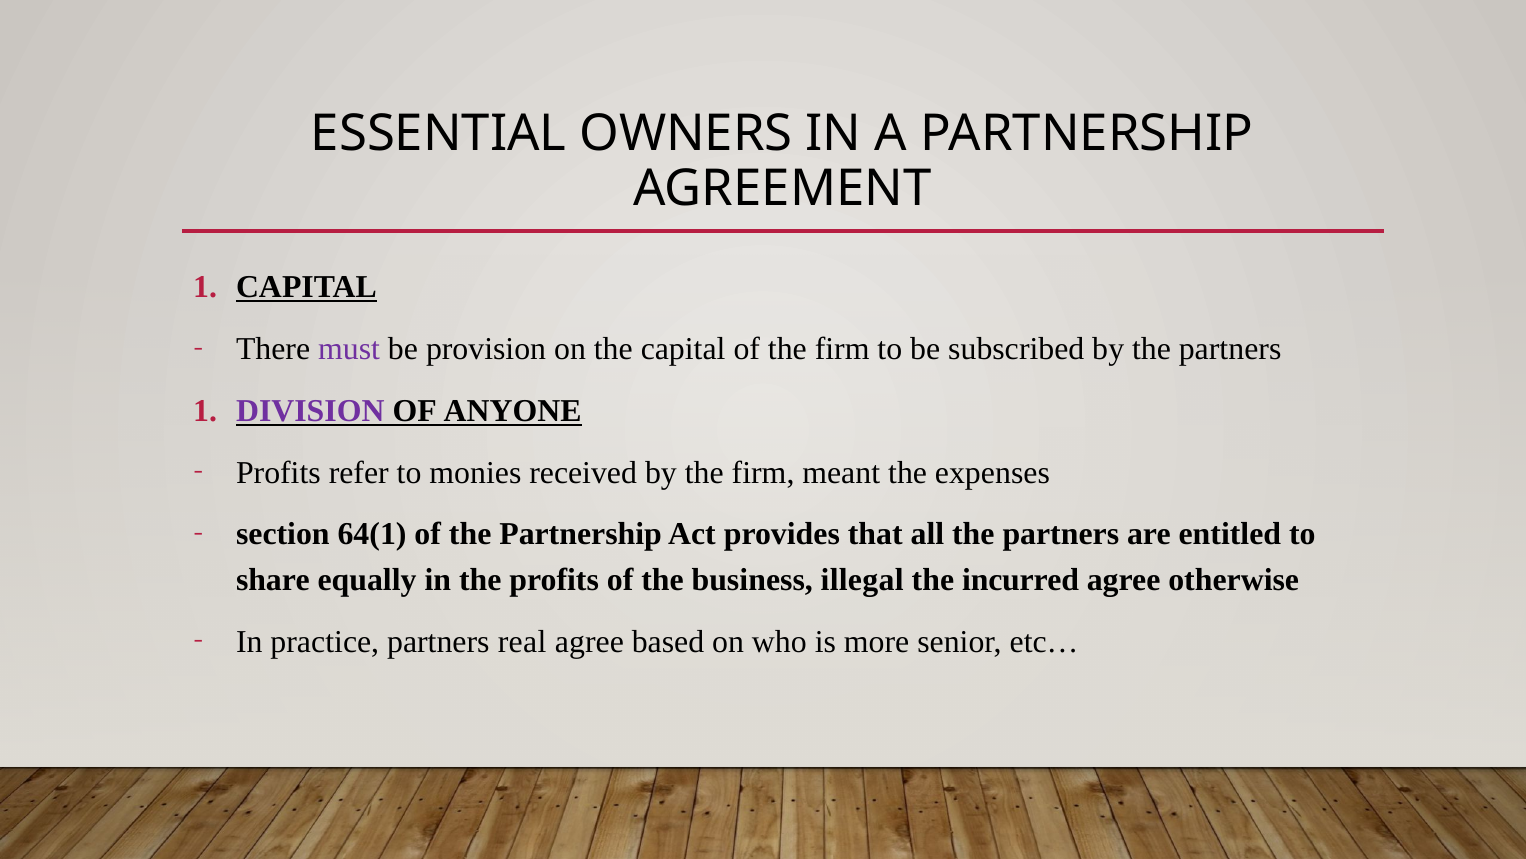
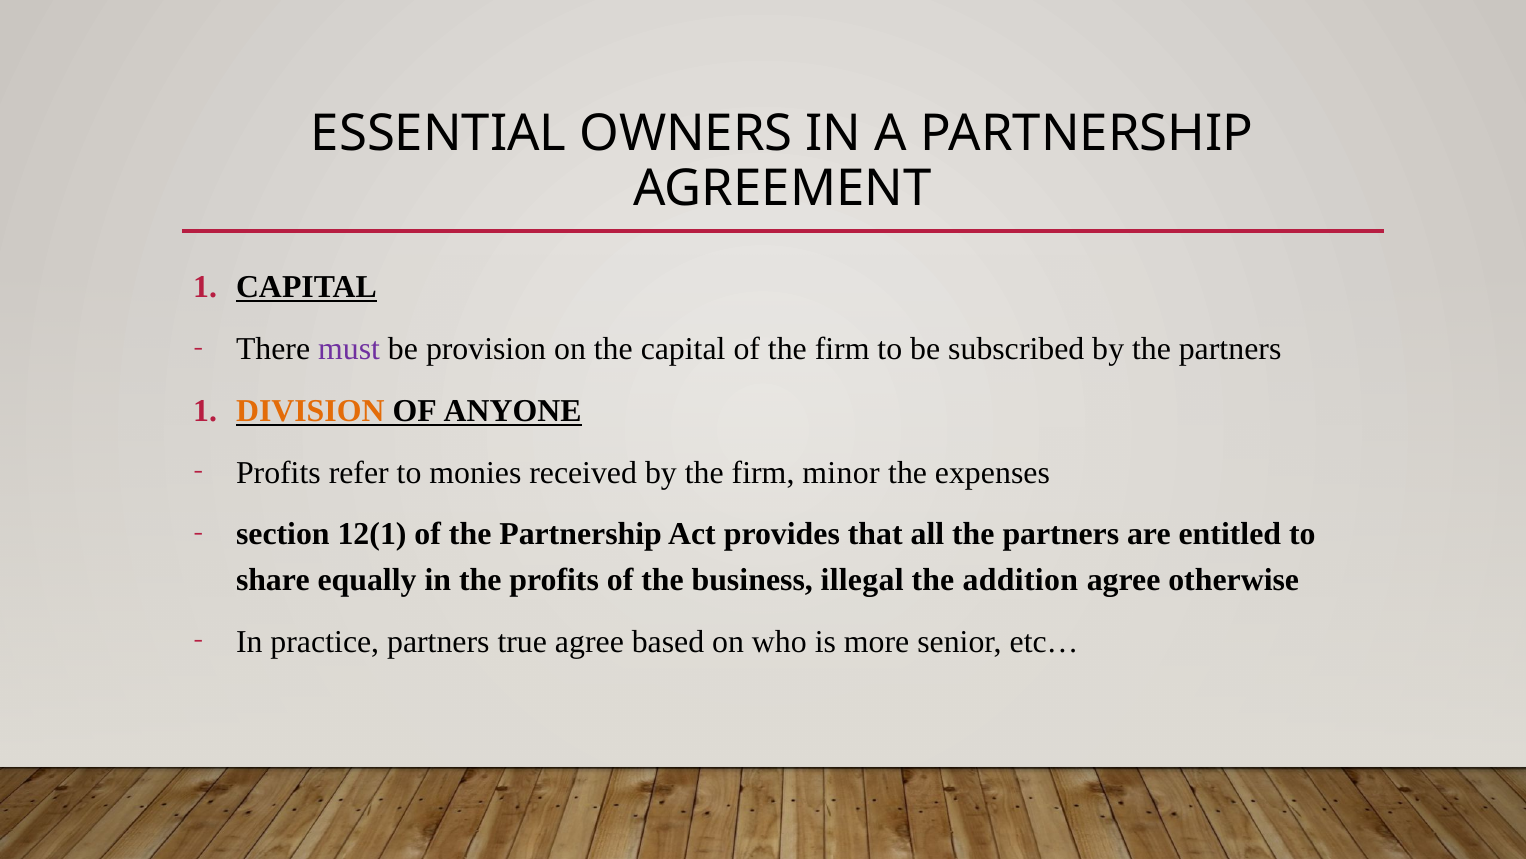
DIVISION colour: purple -> orange
meant: meant -> minor
64(1: 64(1 -> 12(1
incurred: incurred -> addition
real: real -> true
